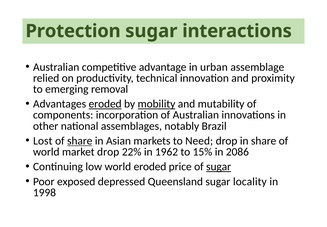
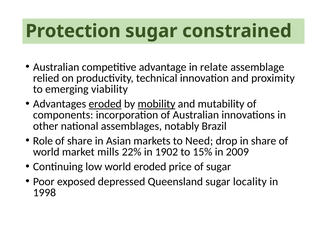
interactions: interactions -> constrained
urban: urban -> relate
removal: removal -> viability
Lost: Lost -> Role
share at (80, 140) underline: present -> none
market drop: drop -> mills
1962: 1962 -> 1902
2086: 2086 -> 2009
sugar at (219, 166) underline: present -> none
